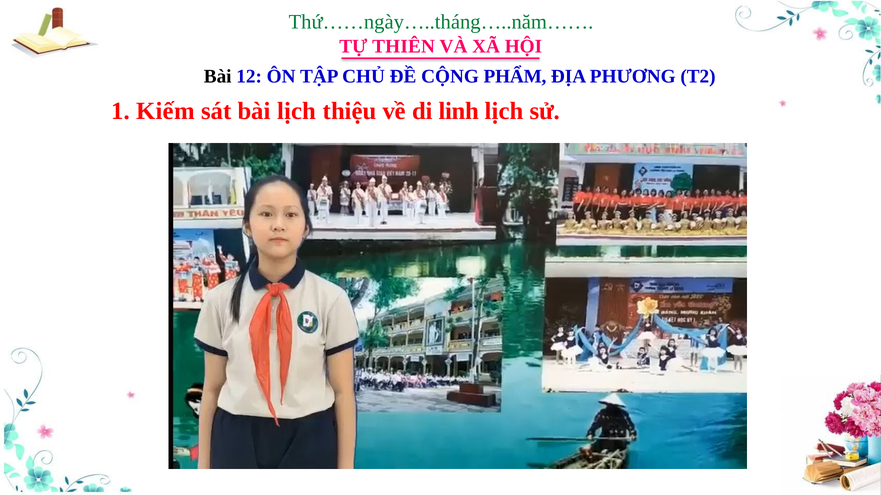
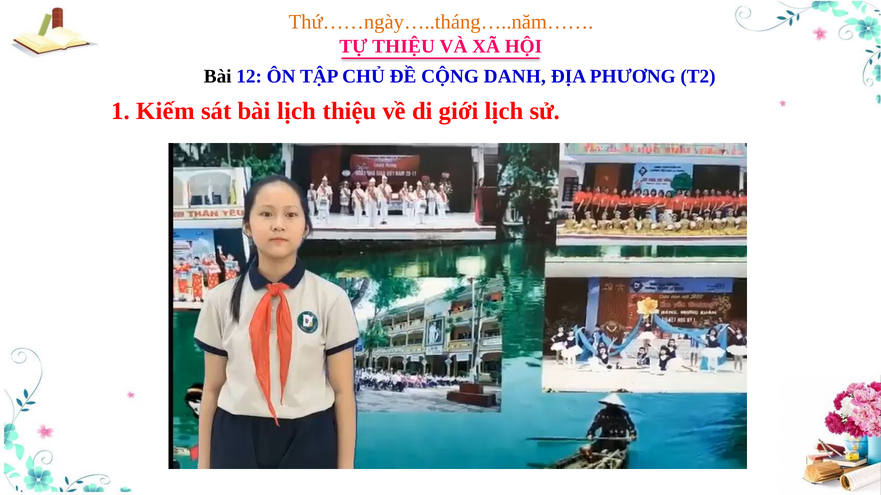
Thứ……ngày…..tháng…..năm…… colour: green -> orange
TỰ THIÊN: THIÊN -> THIỆU
PHẨM: PHẨM -> DANH
linh: linh -> giới
